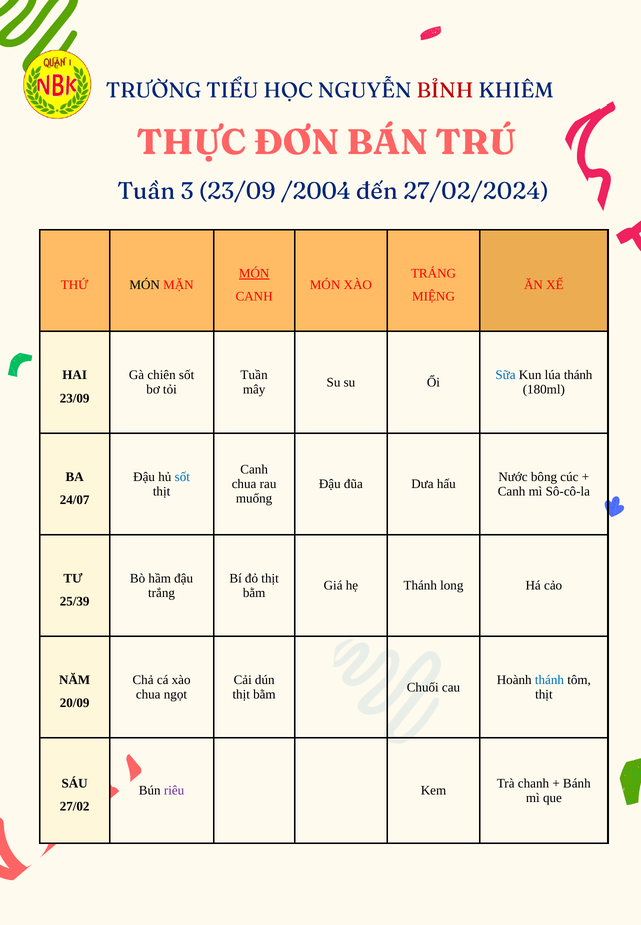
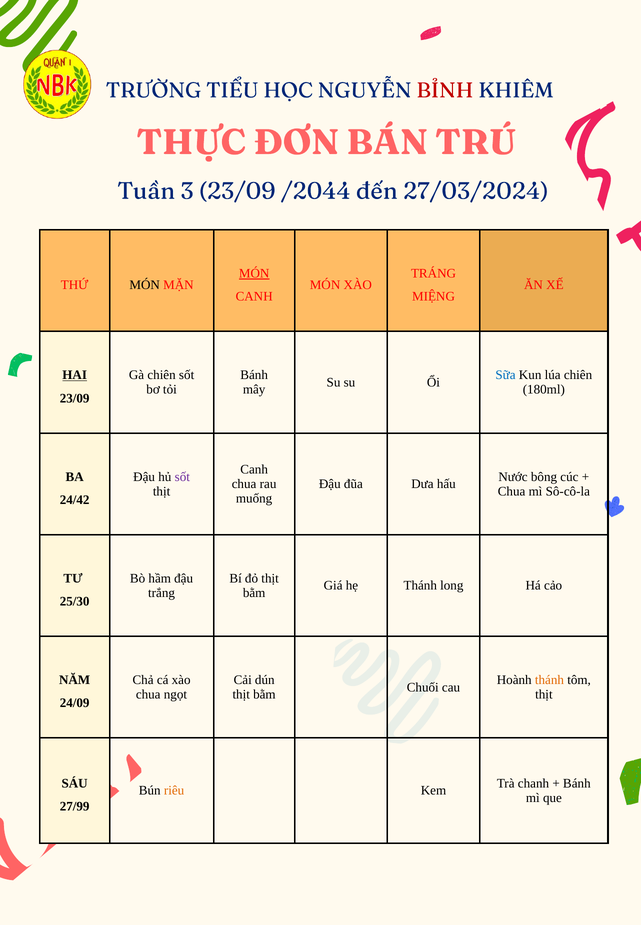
/2004: /2004 -> /2044
27/02/2024: 27/02/2024 -> 27/03/2024
HAI underline: none -> present
Tuần at (254, 375): Tuần -> Bánh
lúa thánh: thánh -> chiên
sốt at (182, 477) colour: blue -> purple
Canh at (512, 492): Canh -> Chua
24/07: 24/07 -> 24/42
25/39: 25/39 -> 25/30
thánh at (549, 681) colour: blue -> orange
20/09: 20/09 -> 24/09
riêu colour: purple -> orange
27/02: 27/02 -> 27/99
